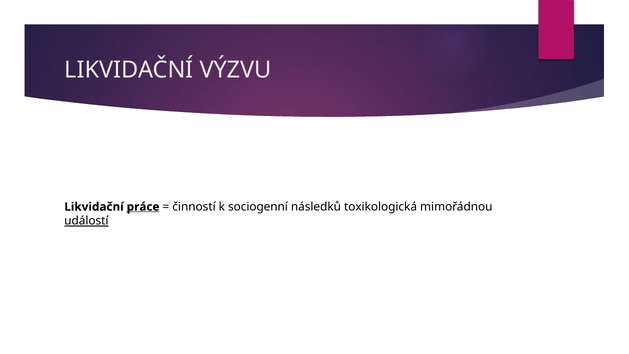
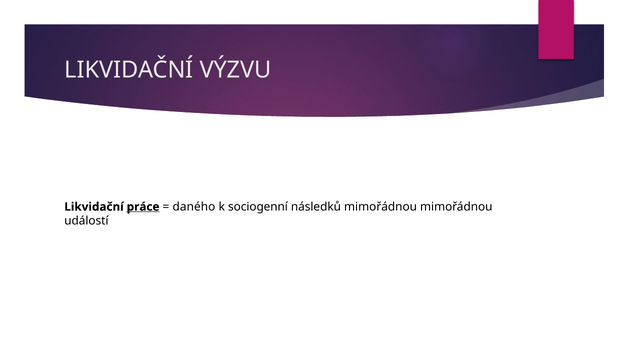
činností: činností -> daného
následků toxikologická: toxikologická -> mimořádnou
událostí underline: present -> none
